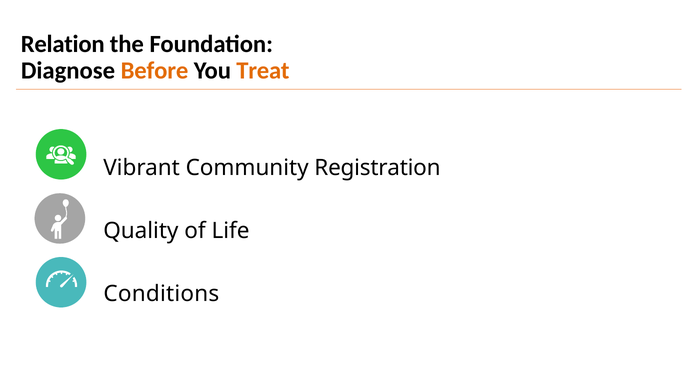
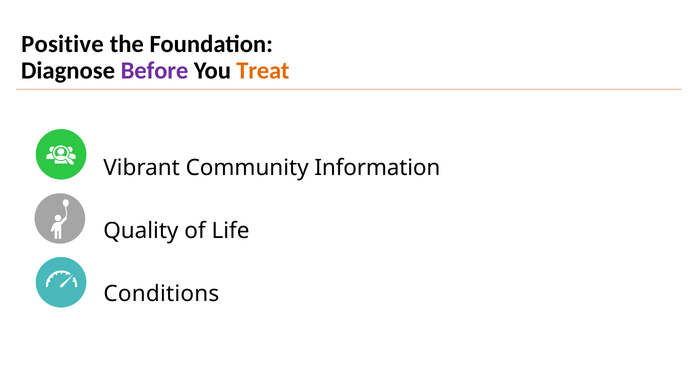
Relation: Relation -> Positive
Before colour: orange -> purple
Registration: Registration -> Information
